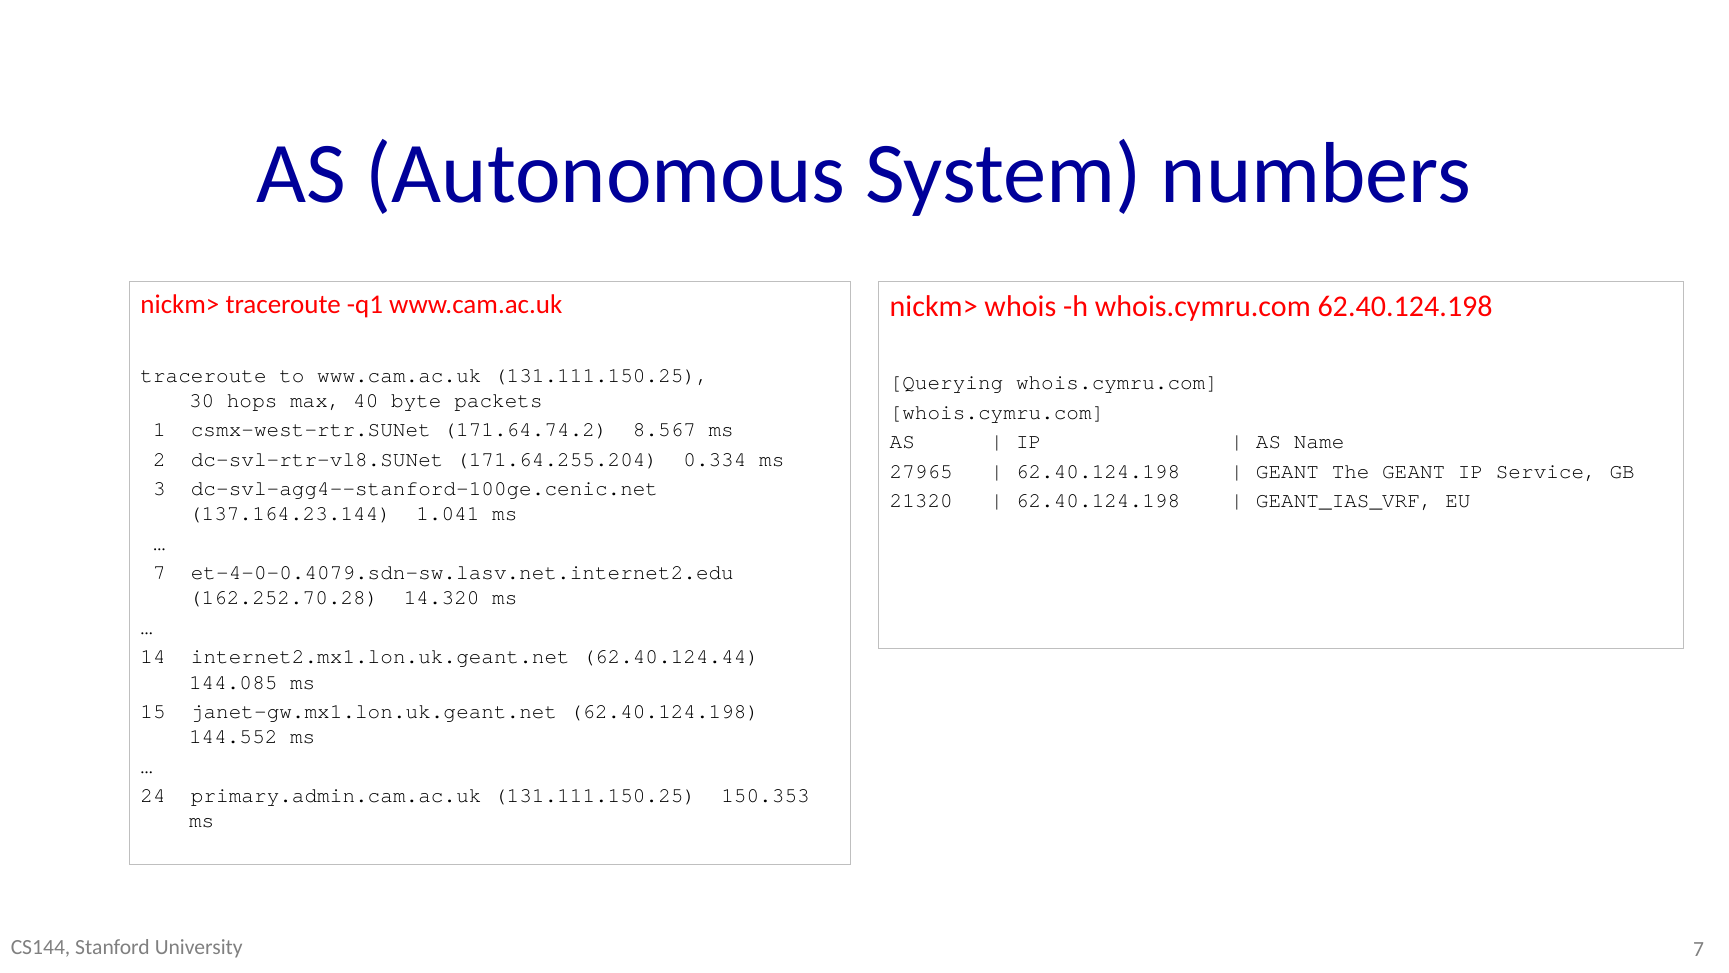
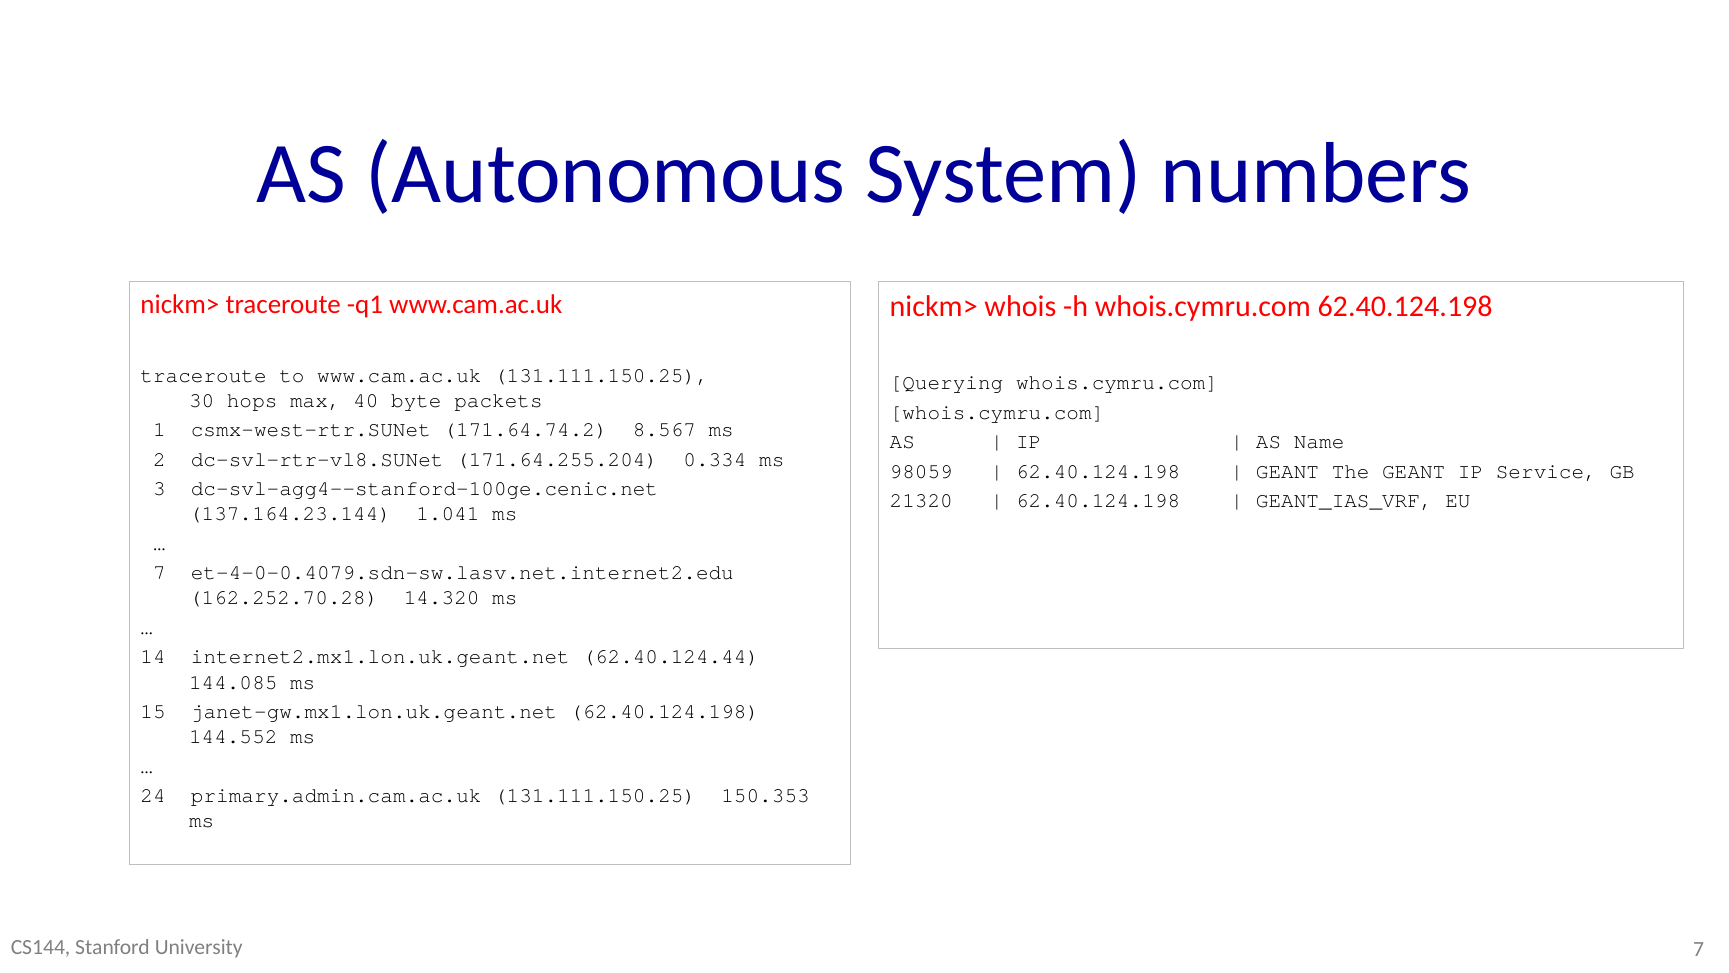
27965: 27965 -> 98059
